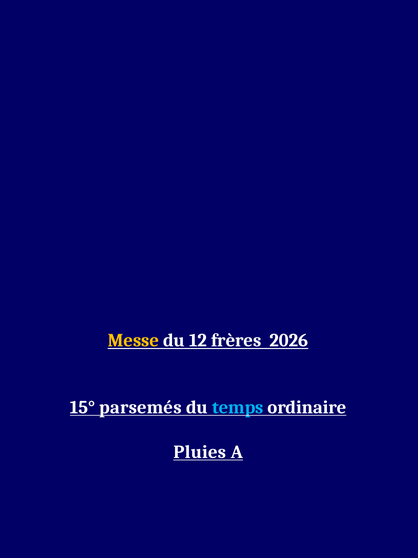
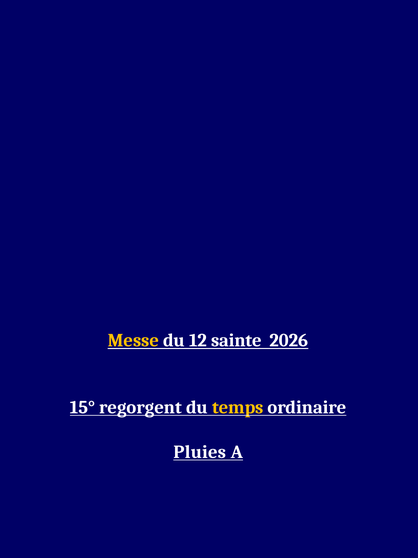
frères: frères -> sainte
parsemés: parsemés -> regorgent
temps colour: light blue -> yellow
